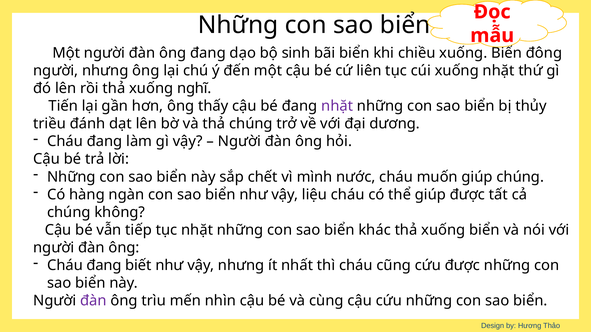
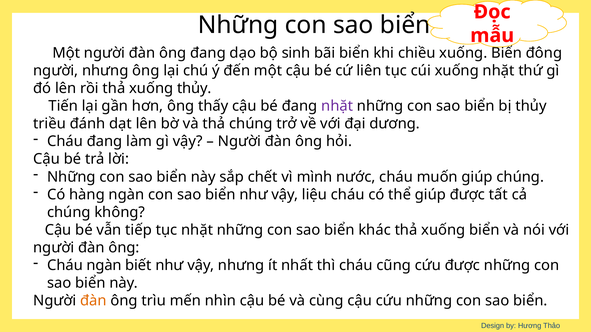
xuống nghĩ: nghĩ -> thủy
đang at (104, 266): đang -> ngàn
đàn at (93, 301) colour: purple -> orange
